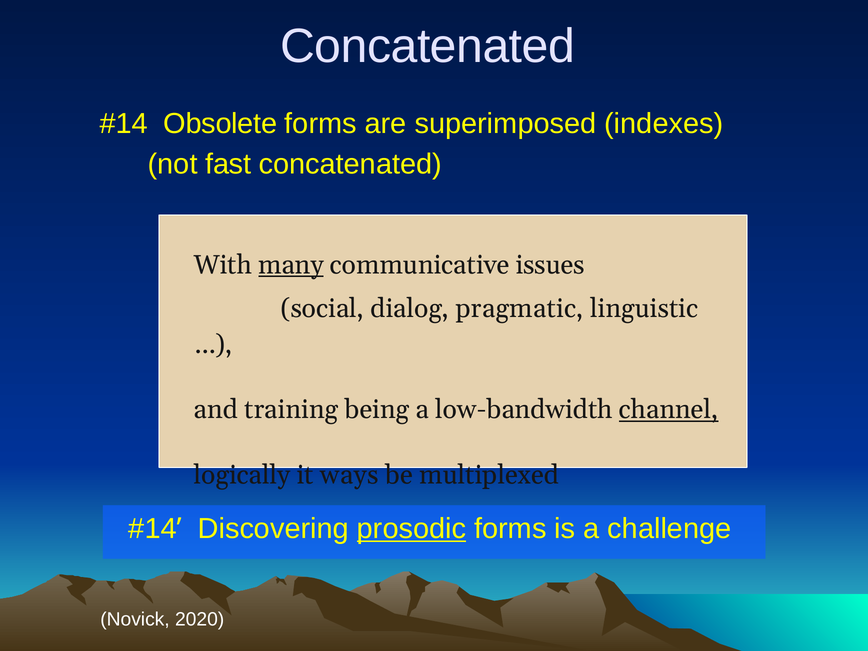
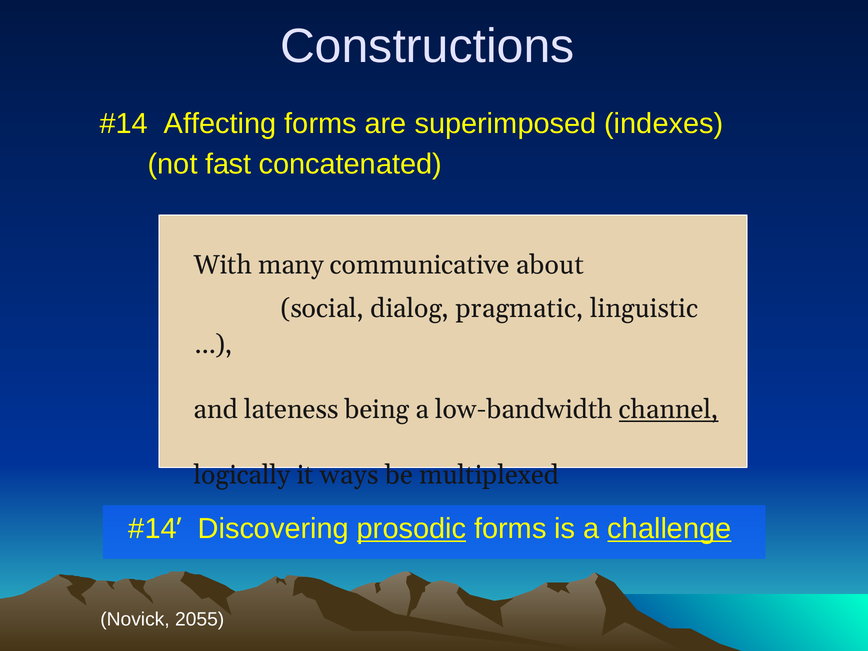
Concatenated at (428, 46): Concatenated -> Constructions
Obsolete: Obsolete -> Affecting
many underline: present -> none
issues: issues -> about
training: training -> lateness
challenge underline: none -> present
2020: 2020 -> 2055
